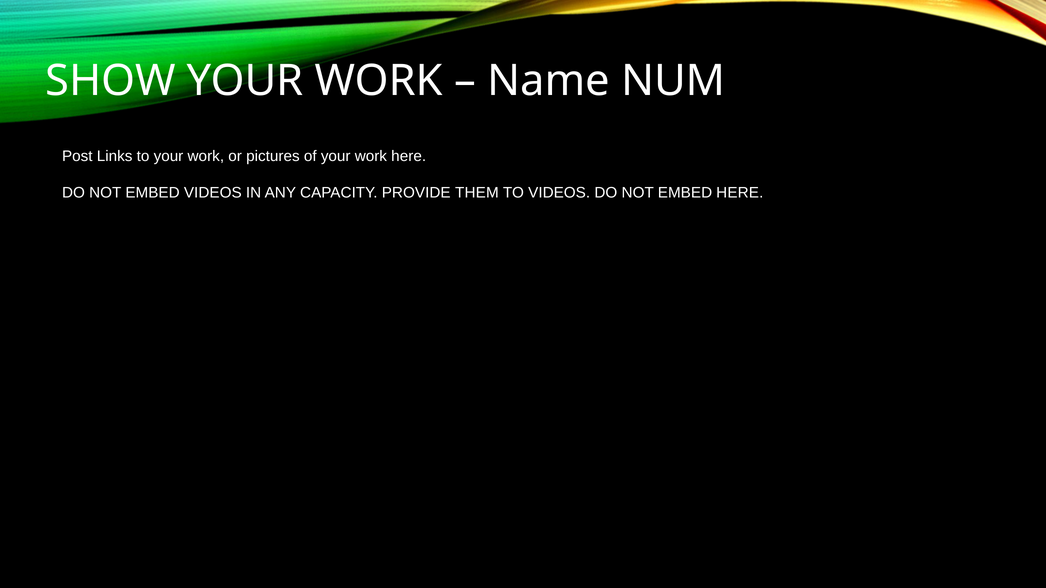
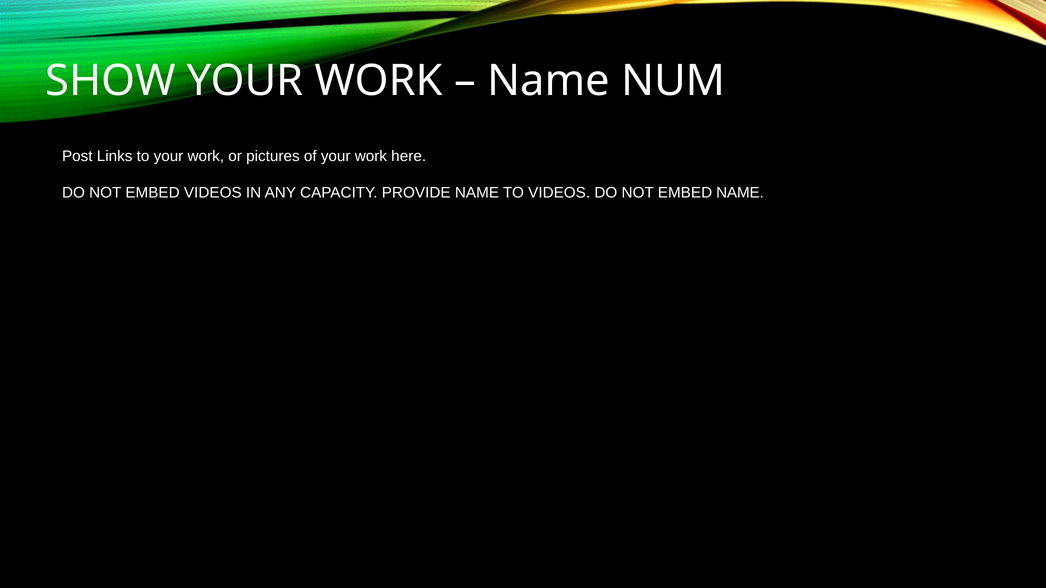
PROVIDE THEM: THEM -> NAME
EMBED HERE: HERE -> NAME
